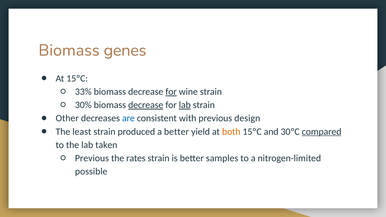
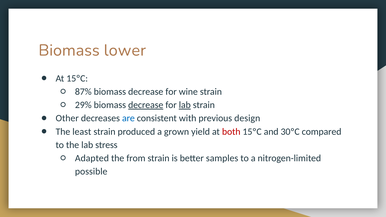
genes: genes -> lower
33%: 33% -> 87%
for at (171, 92) underline: present -> none
30%: 30% -> 29%
a better: better -> grown
both colour: orange -> red
compared underline: present -> none
taken: taken -> stress
Previous at (92, 158): Previous -> Adapted
rates: rates -> from
